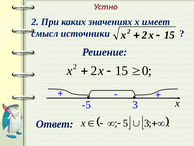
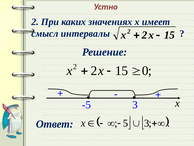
источники: источники -> интервалы
